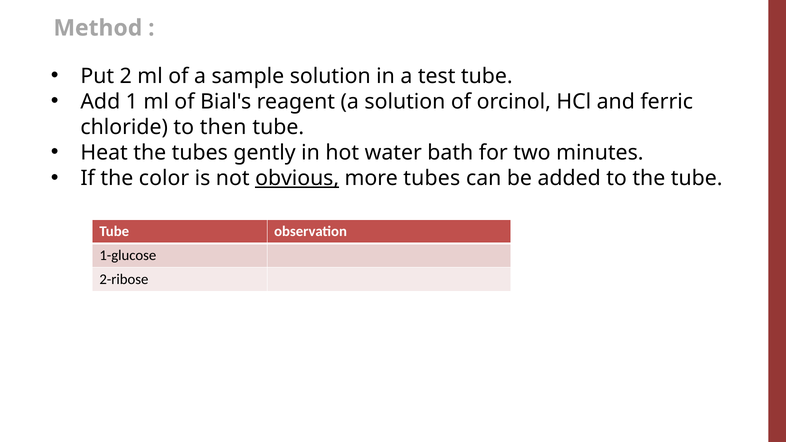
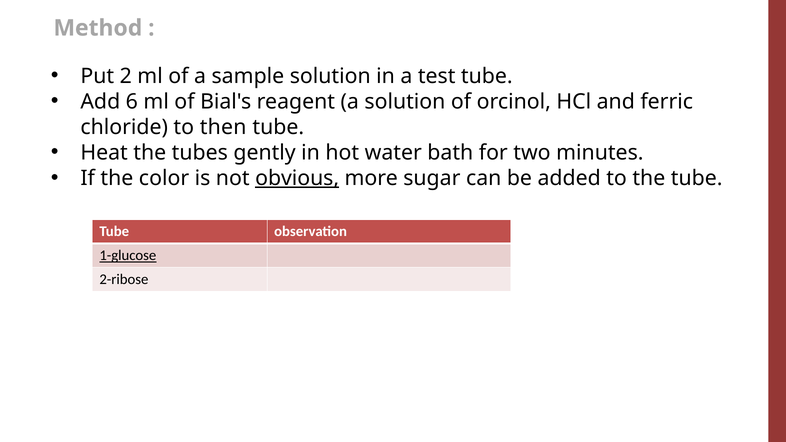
1: 1 -> 6
more tubes: tubes -> sugar
1-glucose underline: none -> present
